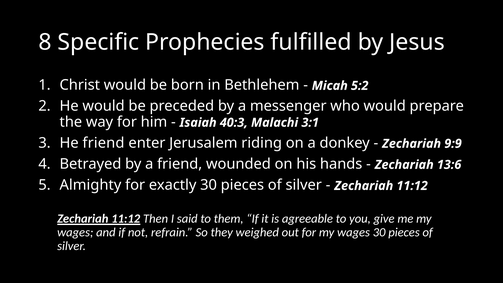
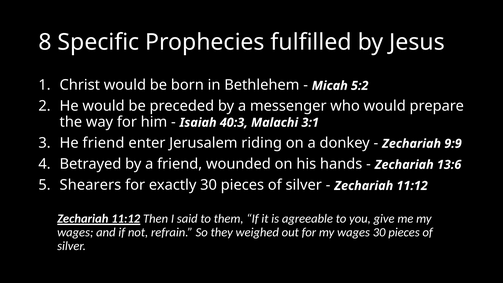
Almighty: Almighty -> Shearers
